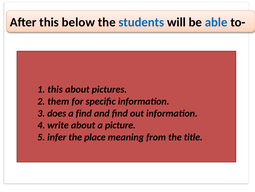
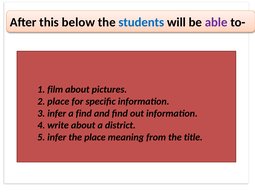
able colour: blue -> purple
1 this: this -> film
2 them: them -> place
3 does: does -> infer
picture: picture -> district
